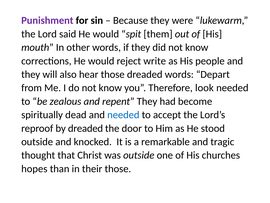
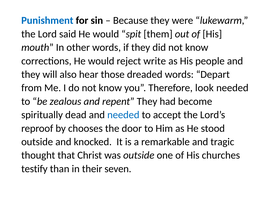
Punishment colour: purple -> blue
by dreaded: dreaded -> chooses
hopes: hopes -> testify
their those: those -> seven
